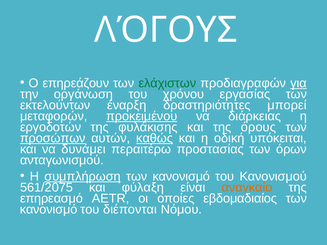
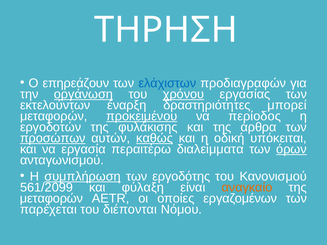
ΛΌΓΟΥΣ: ΛΌΓΟΥΣ -> ΤΗΡΗΣΗ
ελάχιστων colour: green -> blue
για underline: present -> none
οργάνωση underline: none -> present
χρόνου underline: none -> present
διάρκειας: διάρκειας -> περίοδος
όρους: όρους -> άρθρα
δυνάμει: δυνάμει -> εργασία
προστασίας: προστασίας -> διαλείμματα
όρων underline: none -> present
κανονισμό at (181, 177): κανονισμό -> εργοδότης
561/2075: 561/2075 -> 561/2099
επηρεασμό at (51, 199): επηρεασμό -> μεταφορών
εβδομαδιαίος: εβδομαδιαίος -> εργαζομένων
κανονισμό at (49, 210): κανονισμό -> παρέχεται
